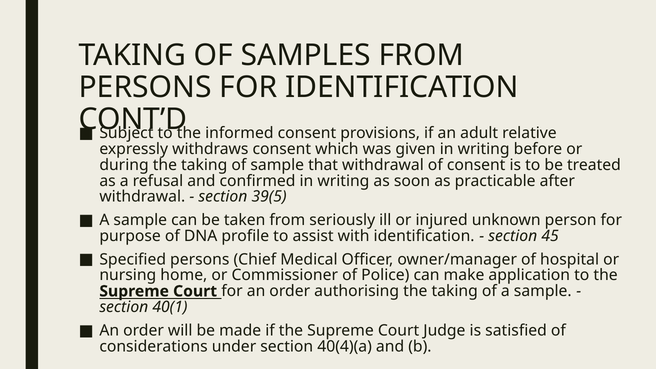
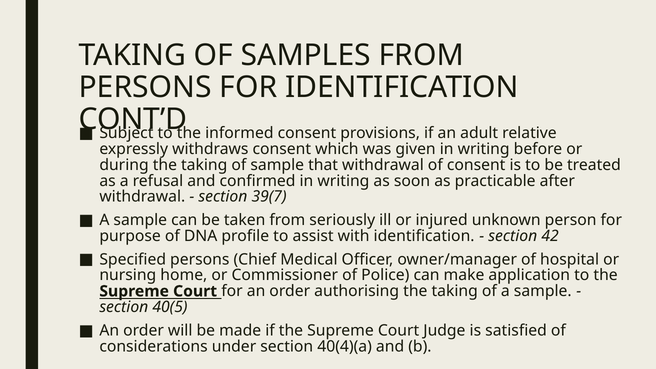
39(5: 39(5 -> 39(7
45: 45 -> 42
40(1: 40(1 -> 40(5
